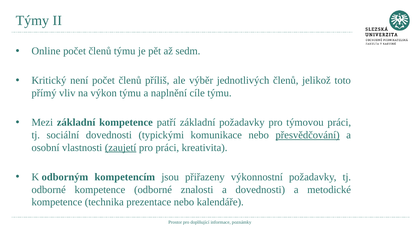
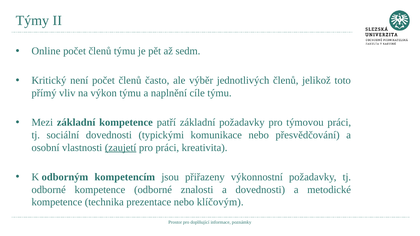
příliš: příliš -> často
přesvědčování underline: present -> none
kalendáře: kalendáře -> klíčovým
